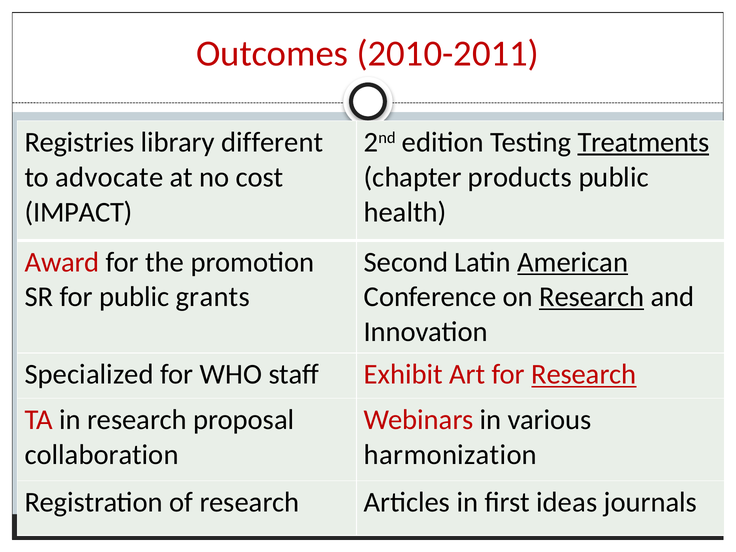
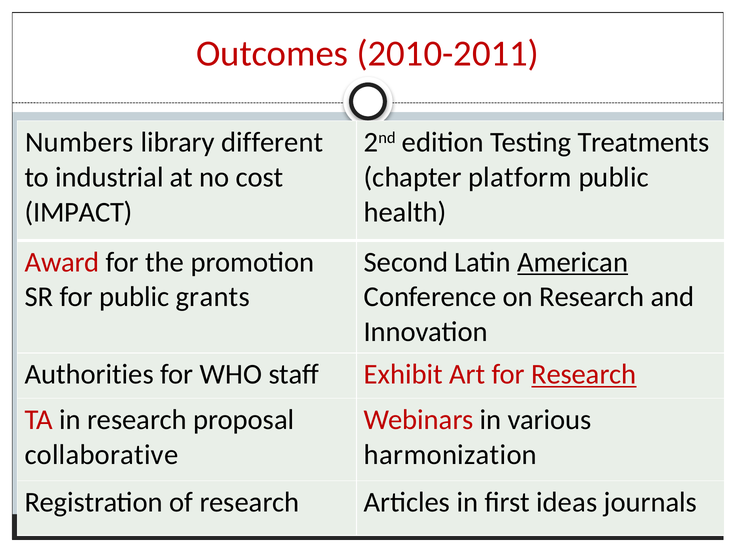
Registries: Registries -> Numbers
Treatments underline: present -> none
advocate: advocate -> industrial
products: products -> platform
Research at (592, 297) underline: present -> none
Specialized: Specialized -> Authorities
collaboration: collaboration -> collaborative
